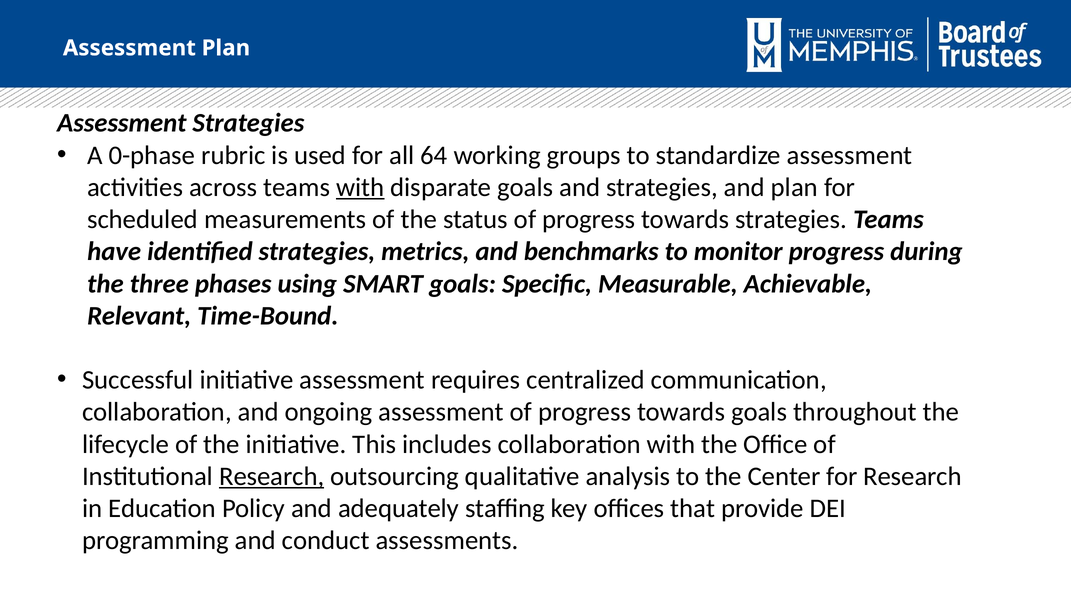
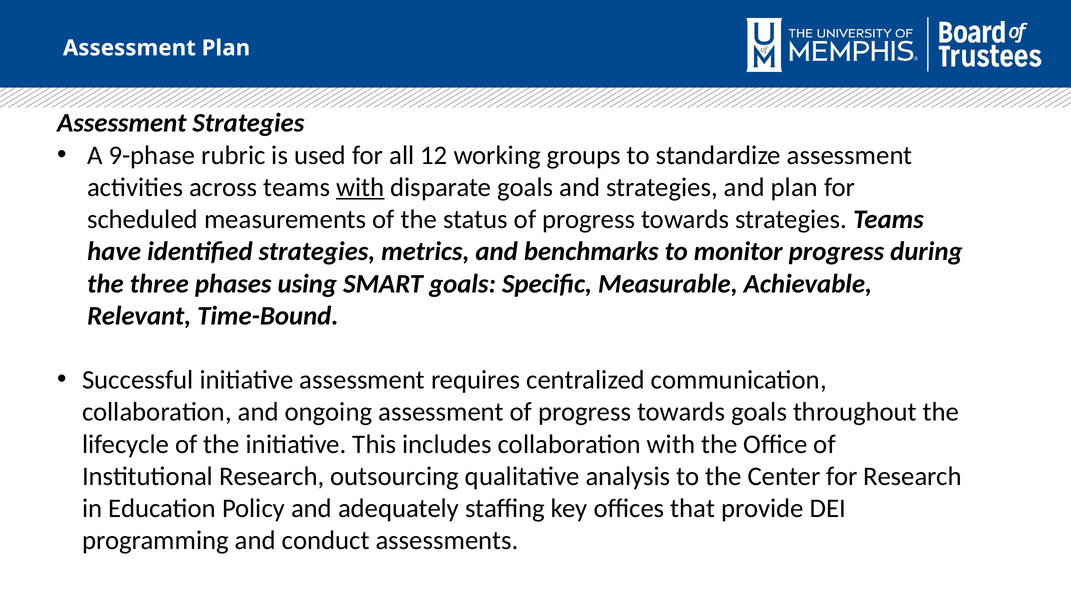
0-phase: 0-phase -> 9-phase
64: 64 -> 12
Research at (272, 477) underline: present -> none
